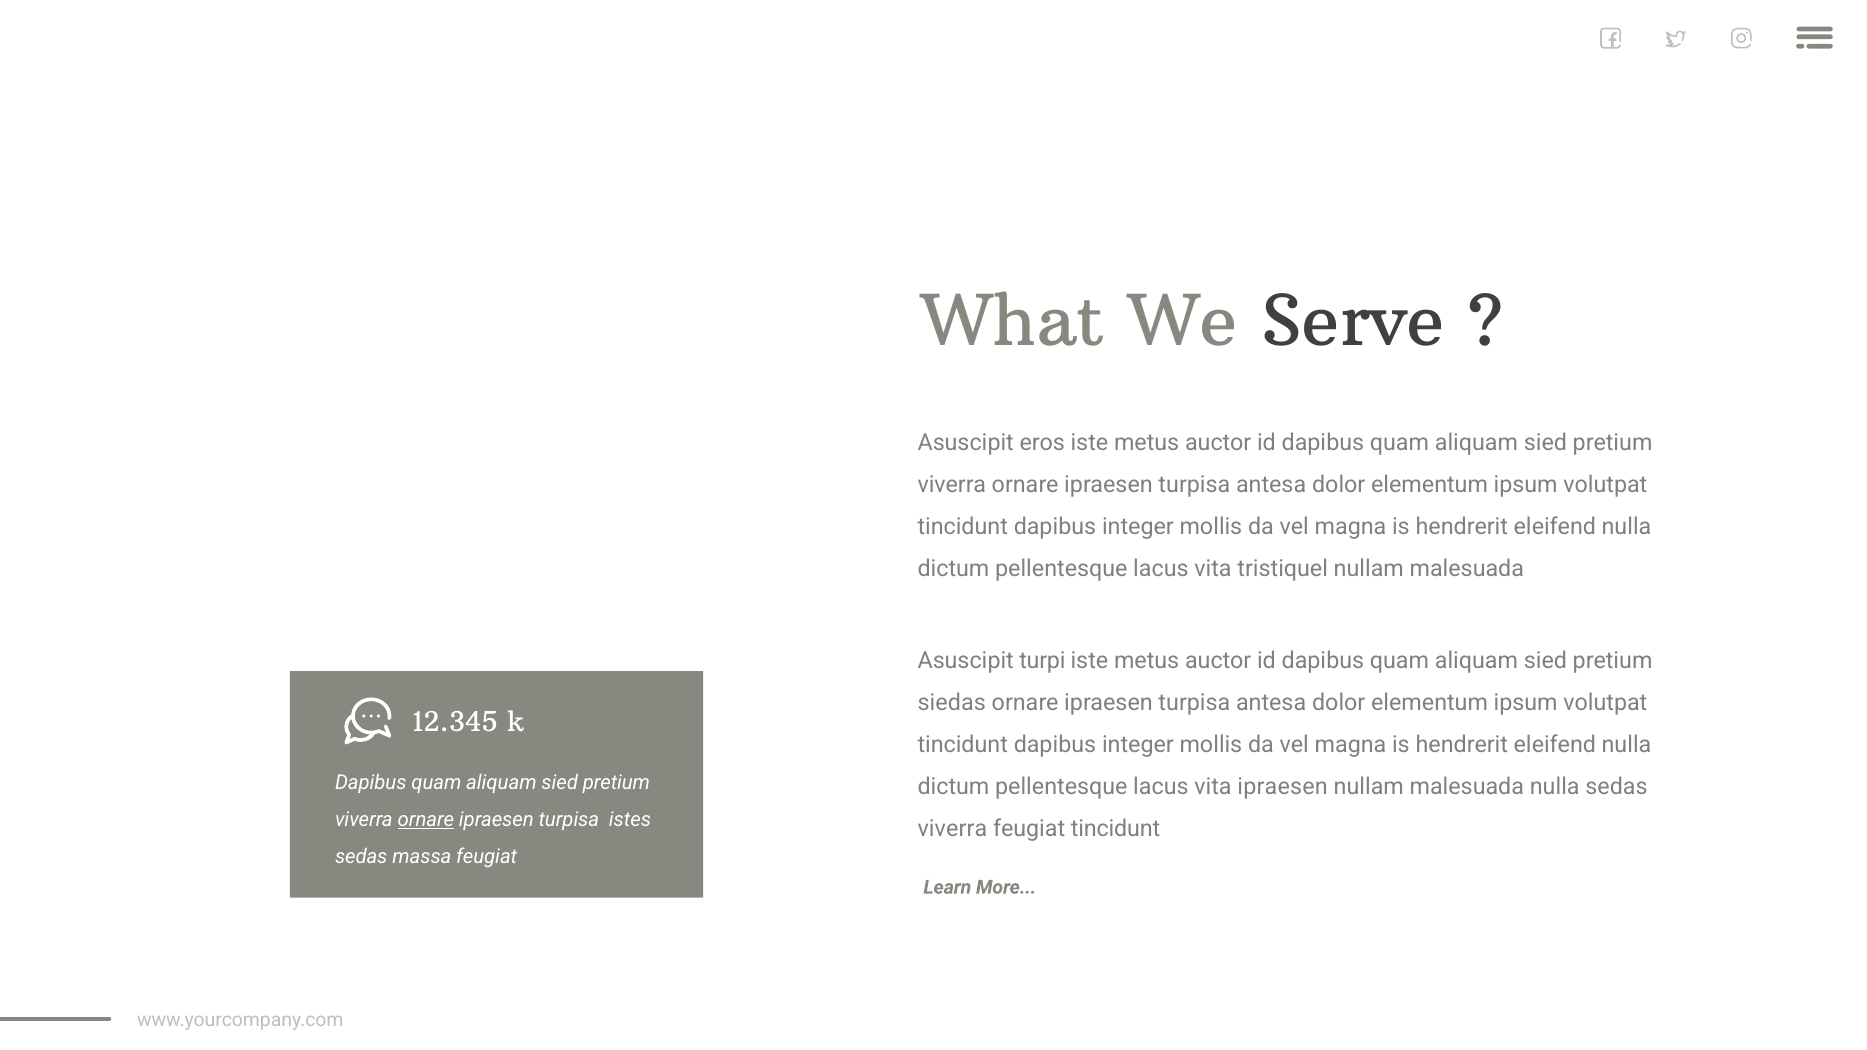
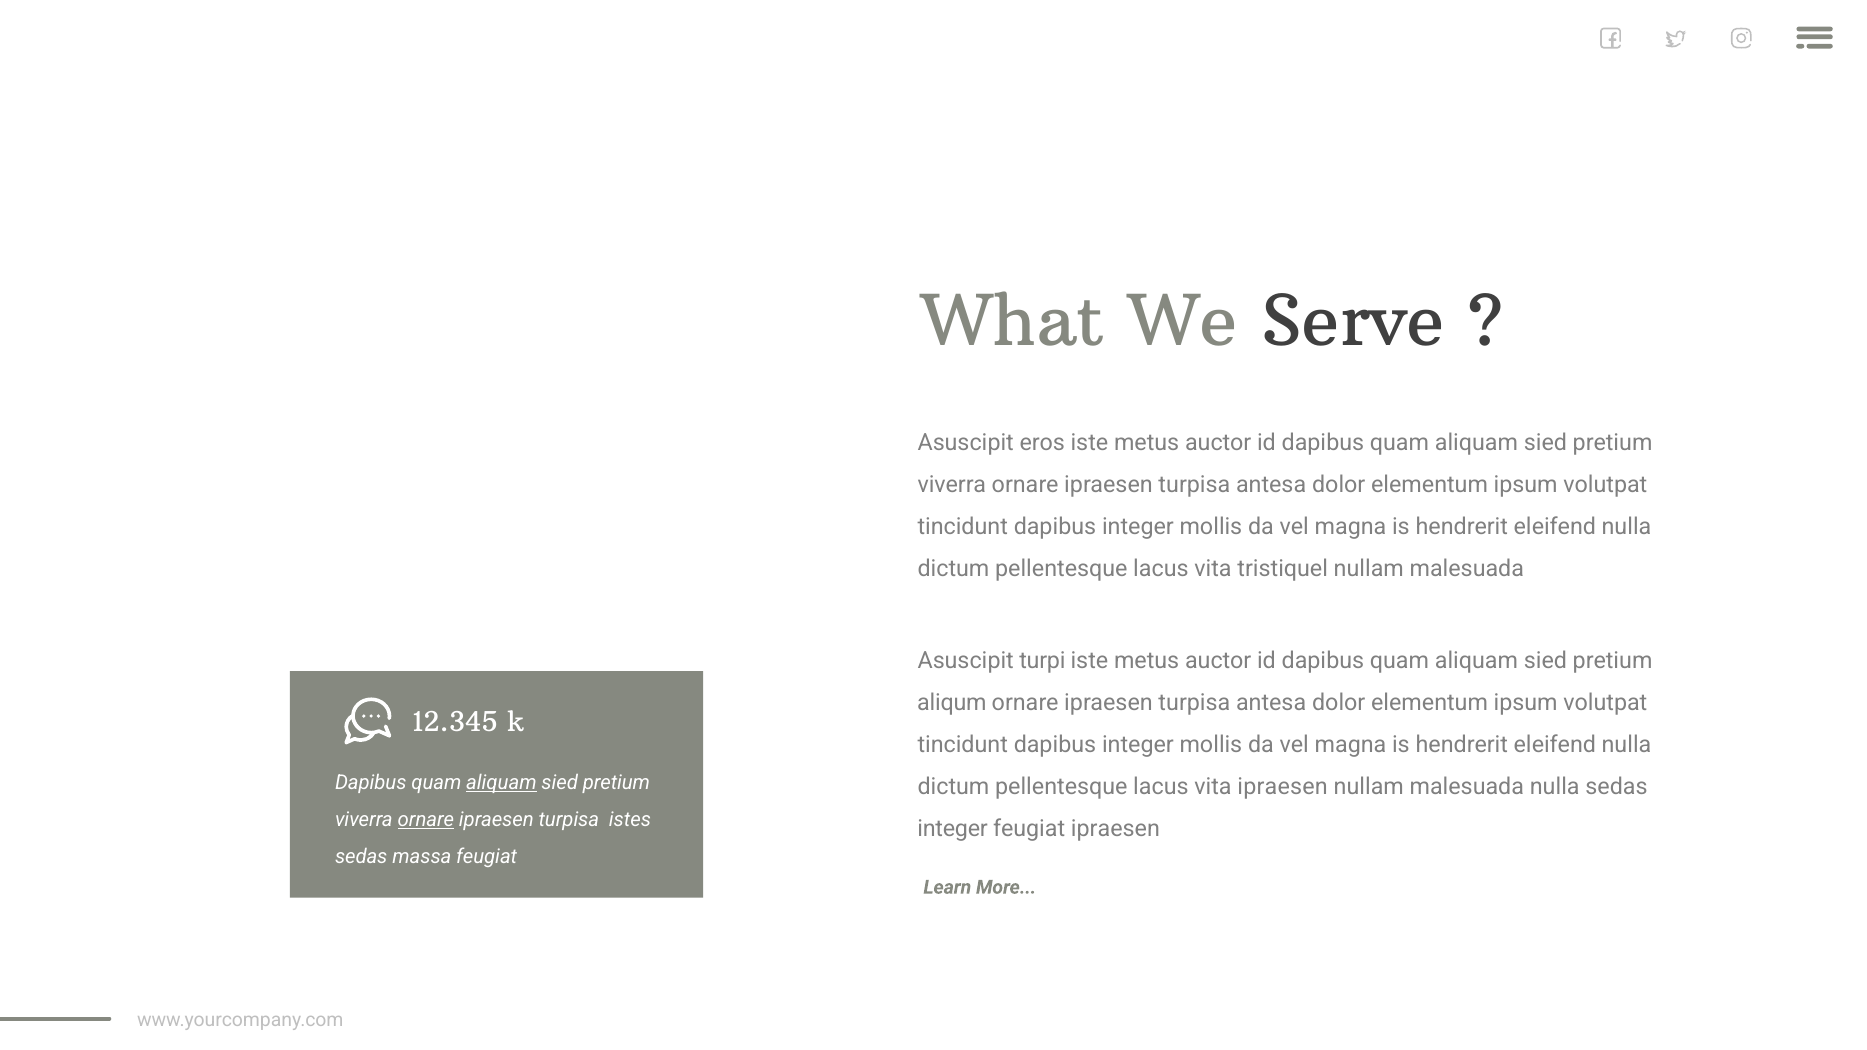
siedas: siedas -> aliqum
aliquam at (501, 783) underline: none -> present
viverra at (952, 829): viverra -> integer
feugiat tincidunt: tincidunt -> ipraesen
